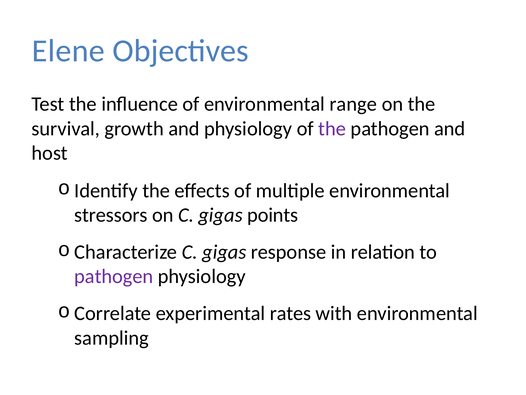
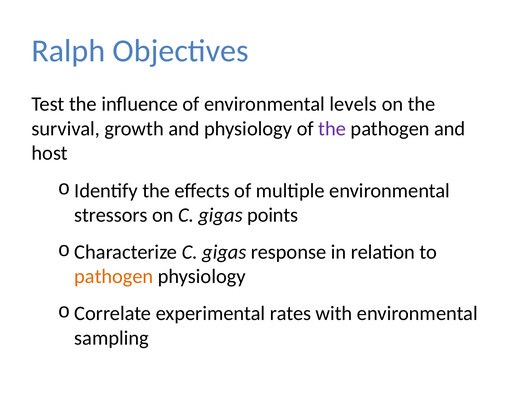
Elene: Elene -> Ralph
range: range -> levels
pathogen at (114, 276) colour: purple -> orange
